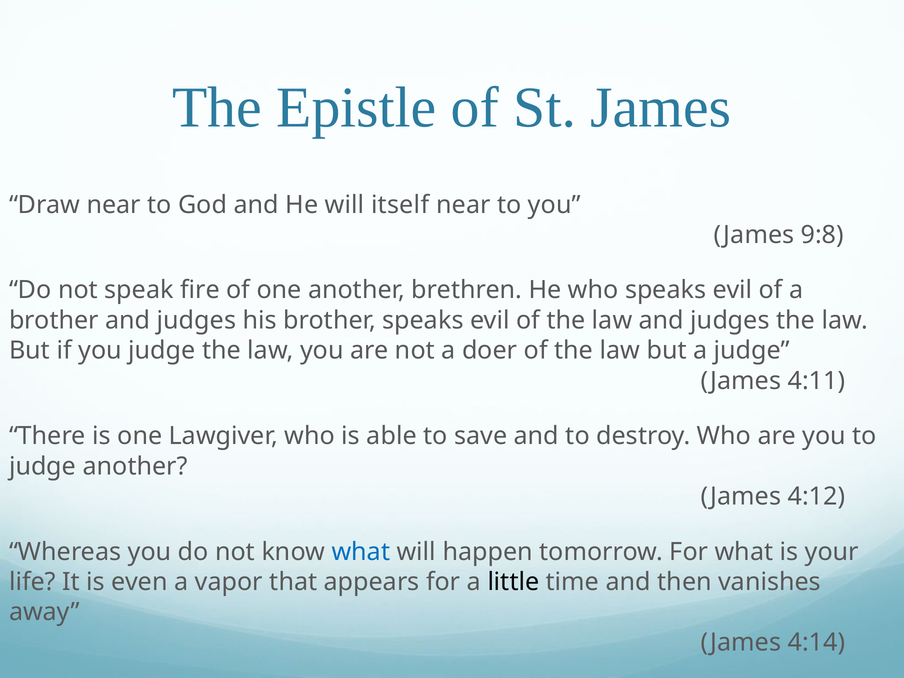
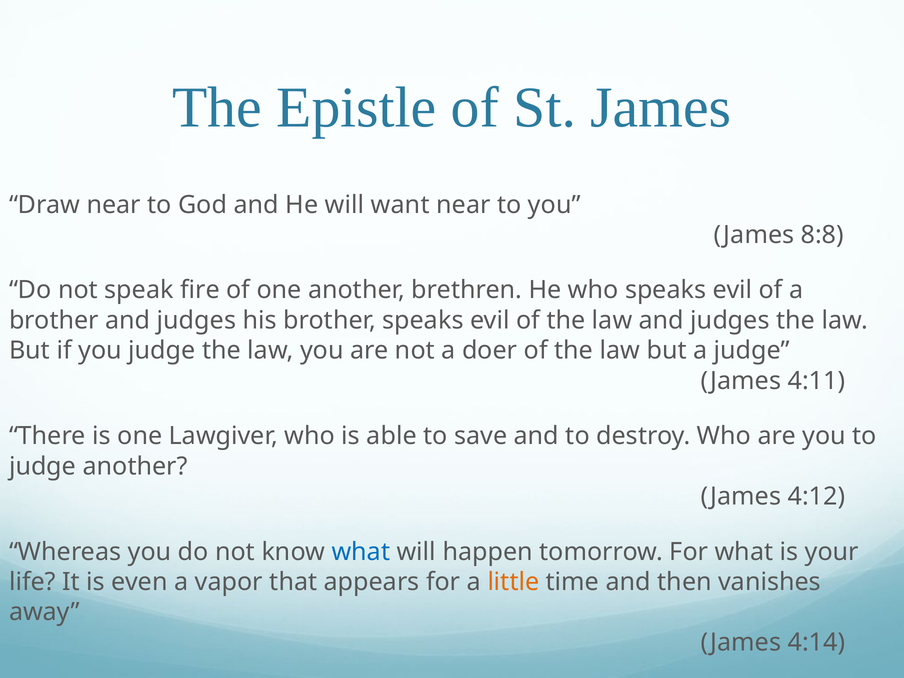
itself: itself -> want
9:8: 9:8 -> 8:8
little colour: black -> orange
